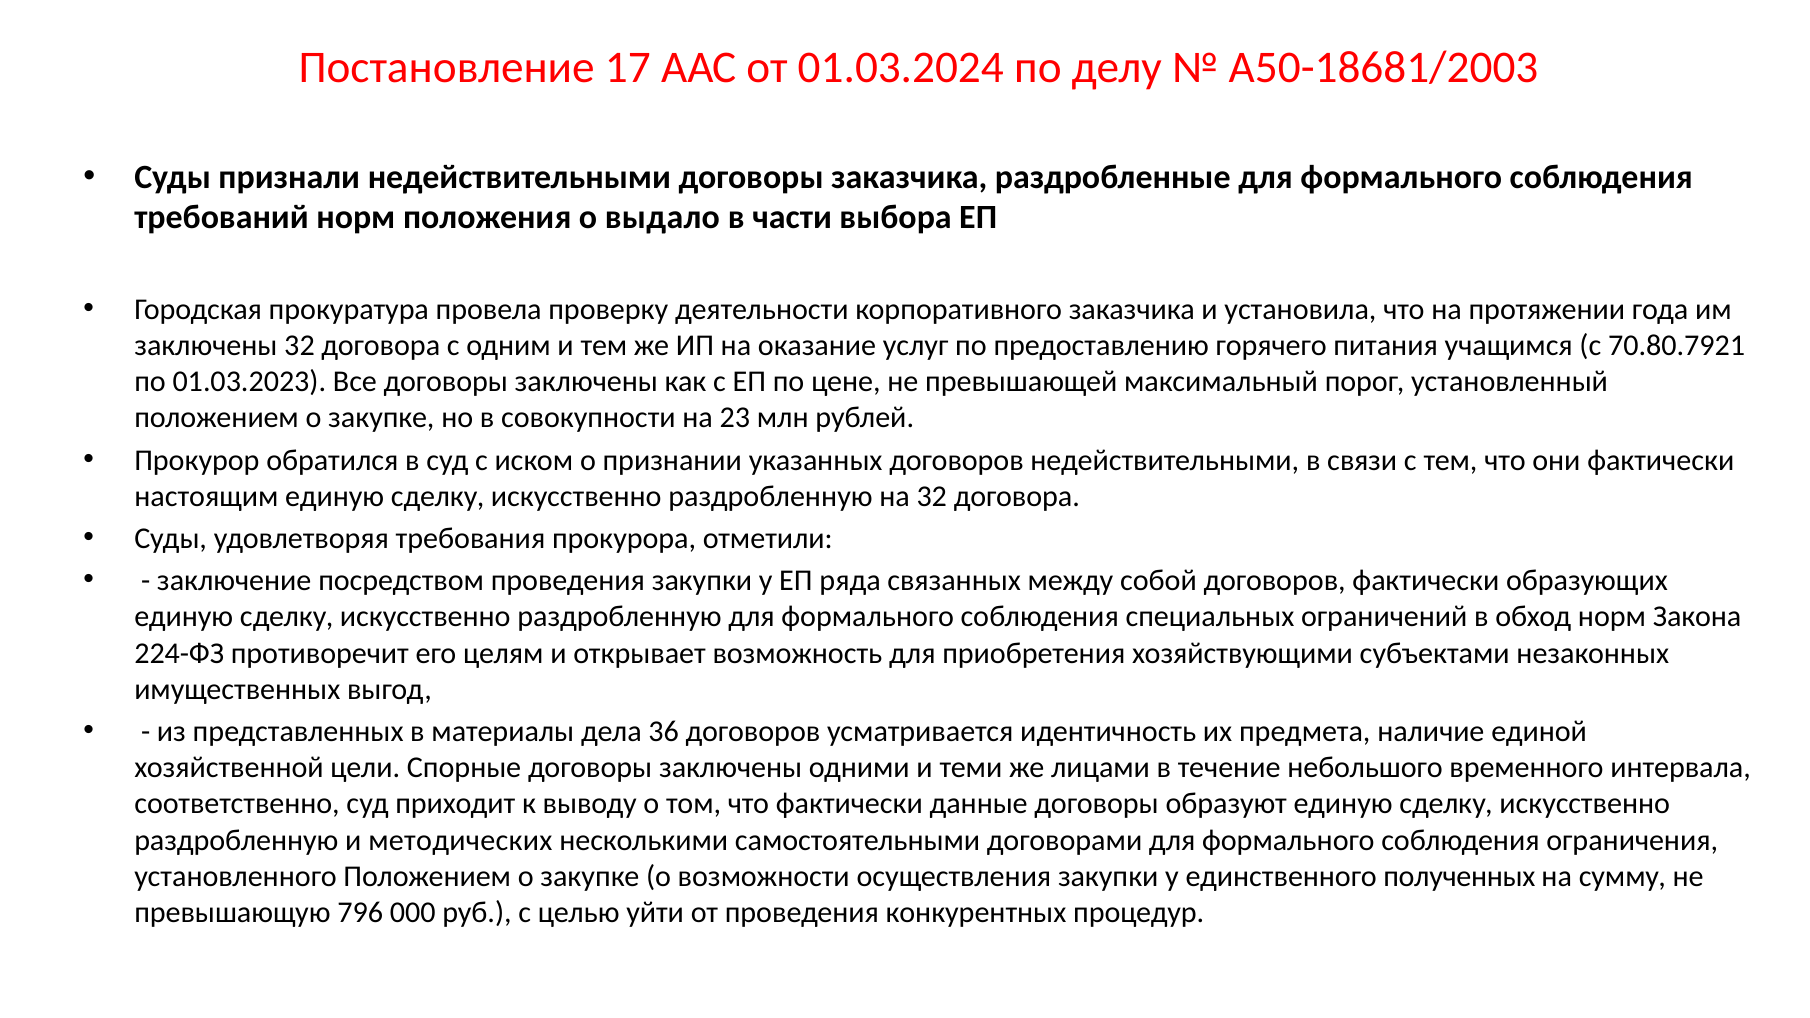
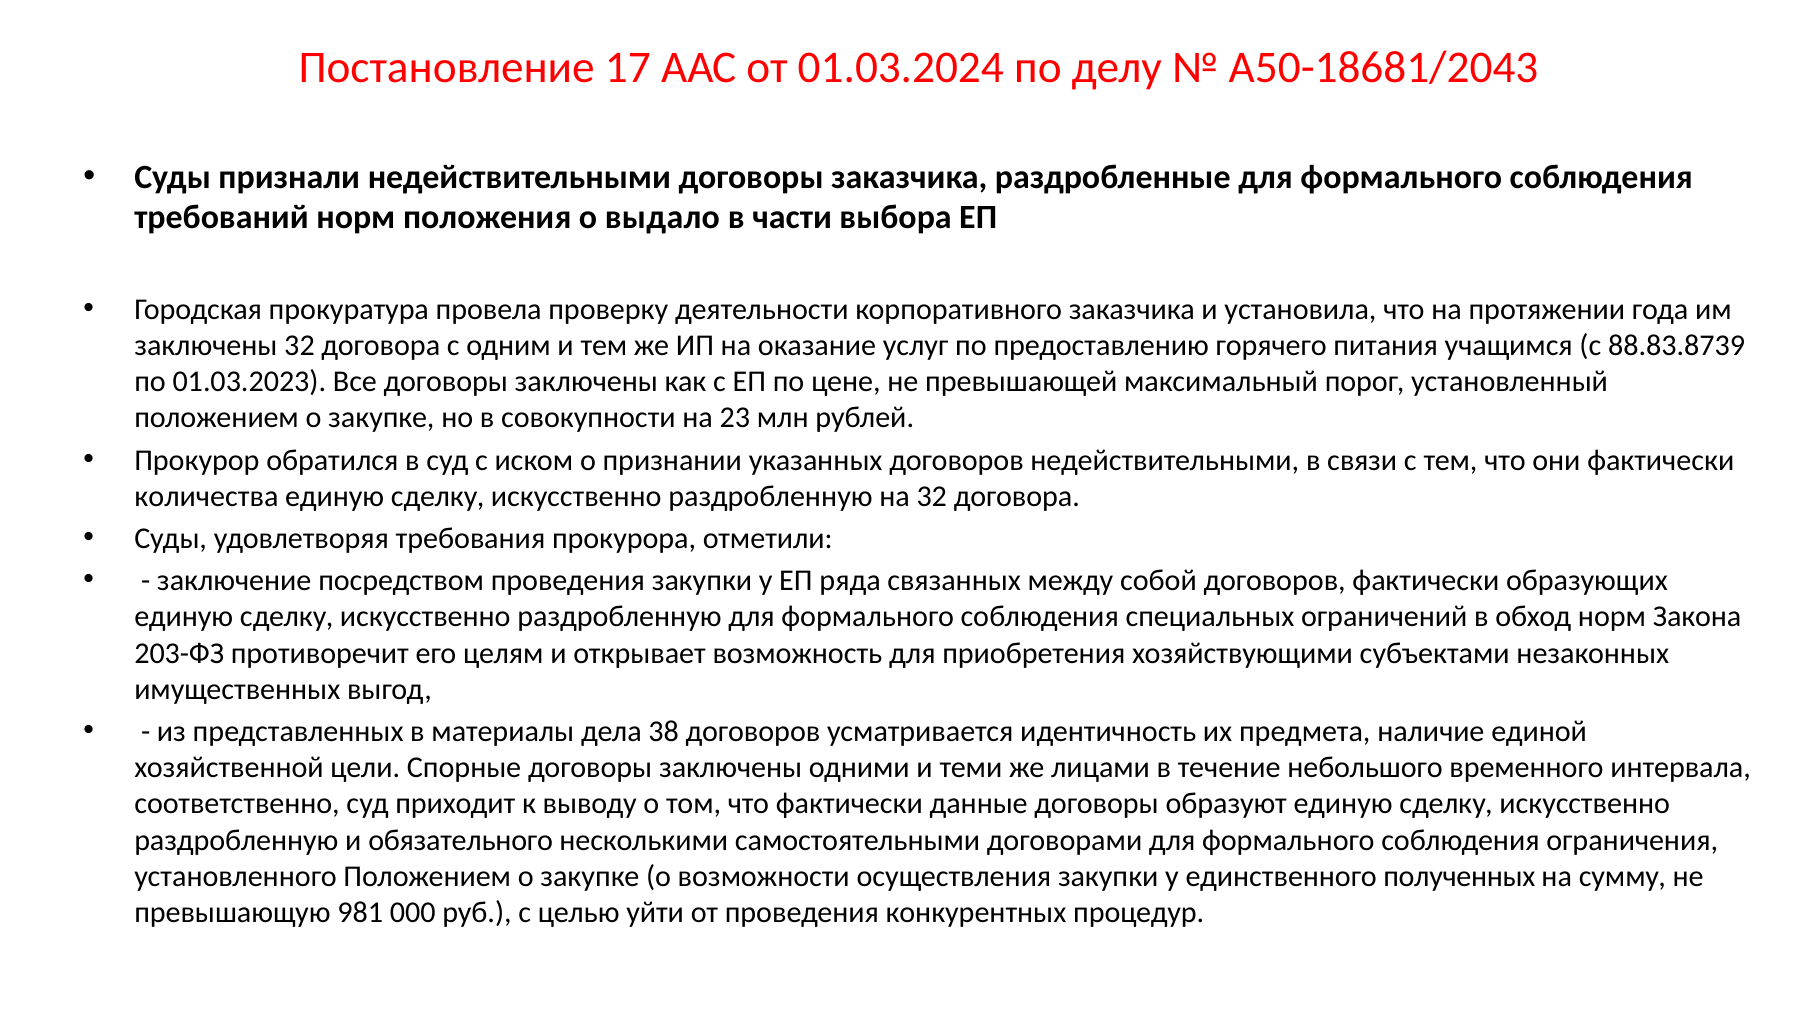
А50-18681/2003: А50-18681/2003 -> А50-18681/2043
70.80.7921: 70.80.7921 -> 88.83.8739
настоящим: настоящим -> количества
224-ФЗ: 224-ФЗ -> 203-ФЗ
36: 36 -> 38
методических: методических -> обязательного
796: 796 -> 981
